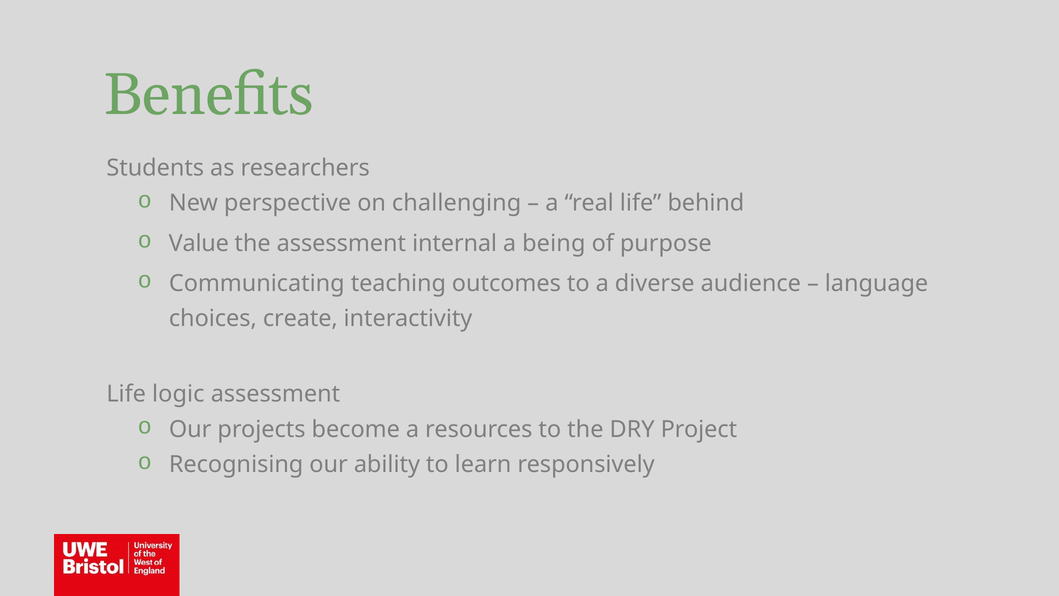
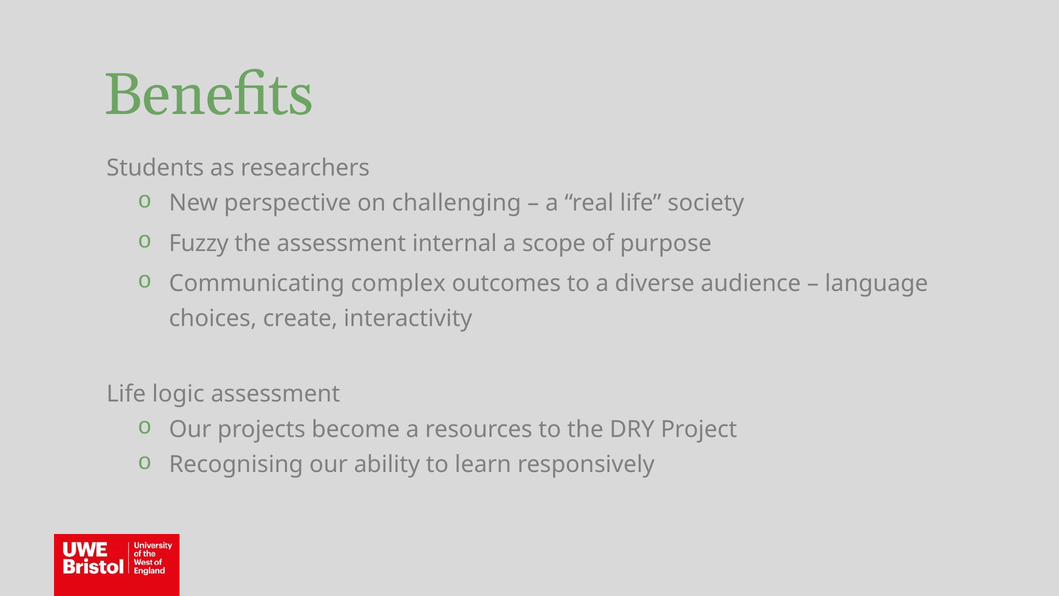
behind: behind -> society
Value: Value -> Fuzzy
being: being -> scope
teaching: teaching -> complex
